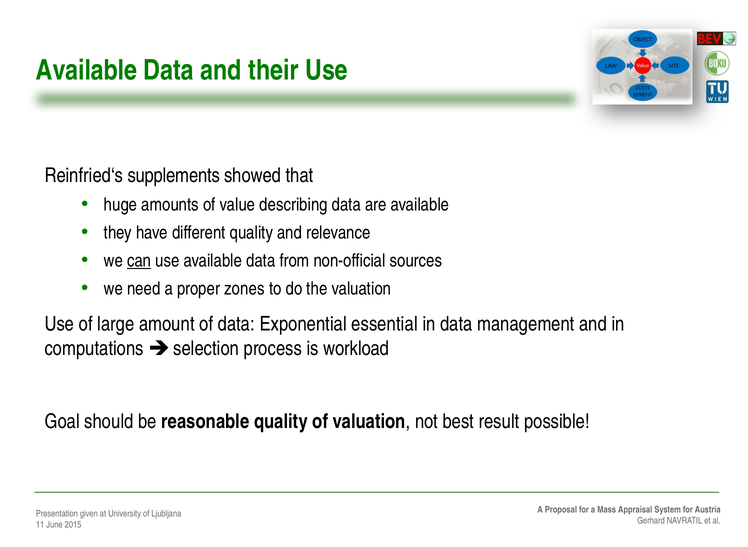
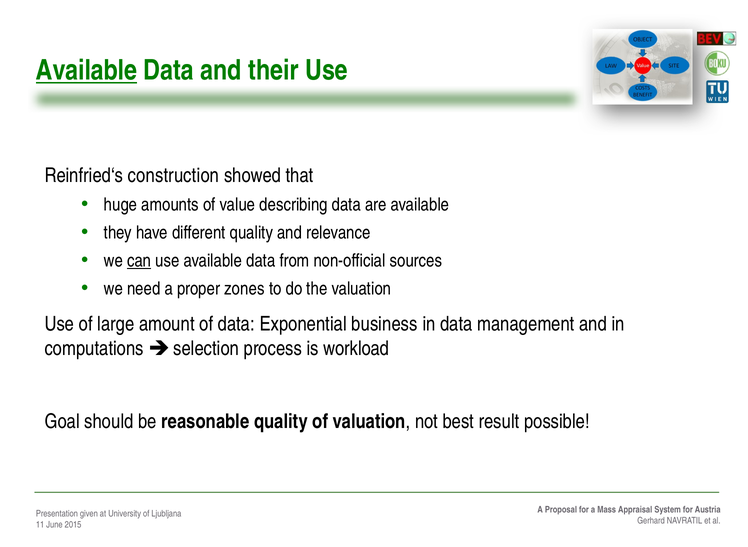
Available at (87, 70) underline: none -> present
supplements: supplements -> construction
essential: essential -> business
